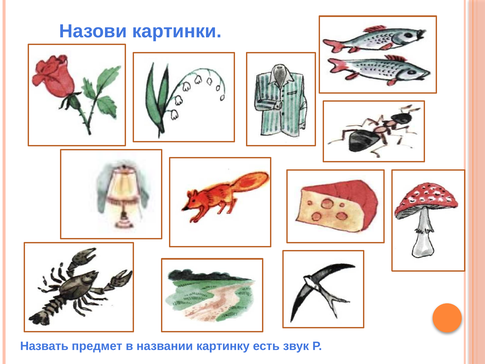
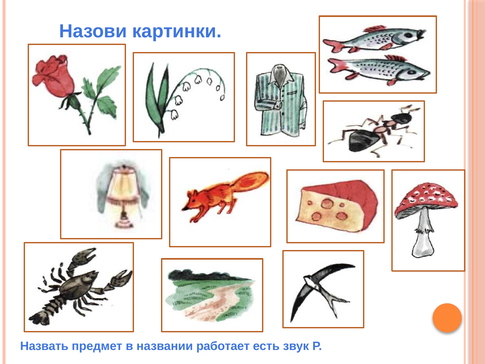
картинку: картинку -> работает
